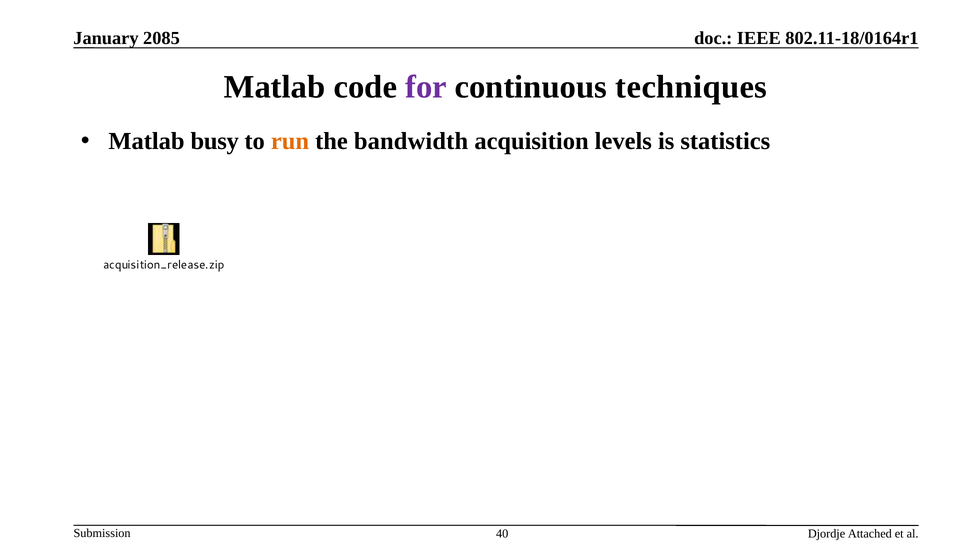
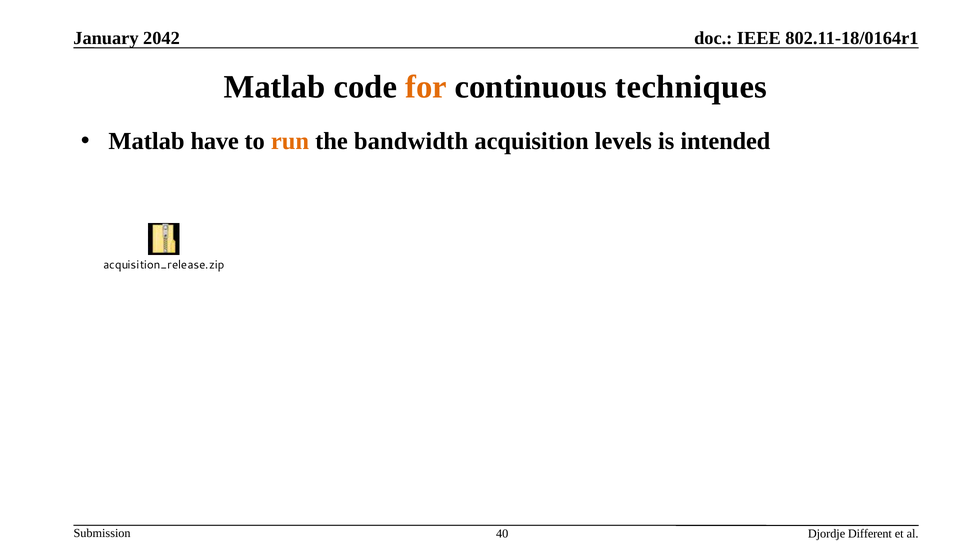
2085: 2085 -> 2042
for colour: purple -> orange
busy: busy -> have
statistics: statistics -> intended
Attached: Attached -> Different
